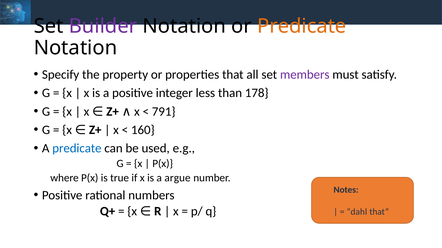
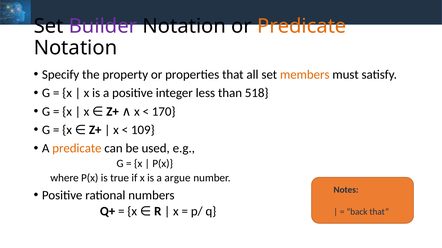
members colour: purple -> orange
178: 178 -> 518
791: 791 -> 170
160: 160 -> 109
predicate at (77, 149) colour: blue -> orange
dahl: dahl -> back
